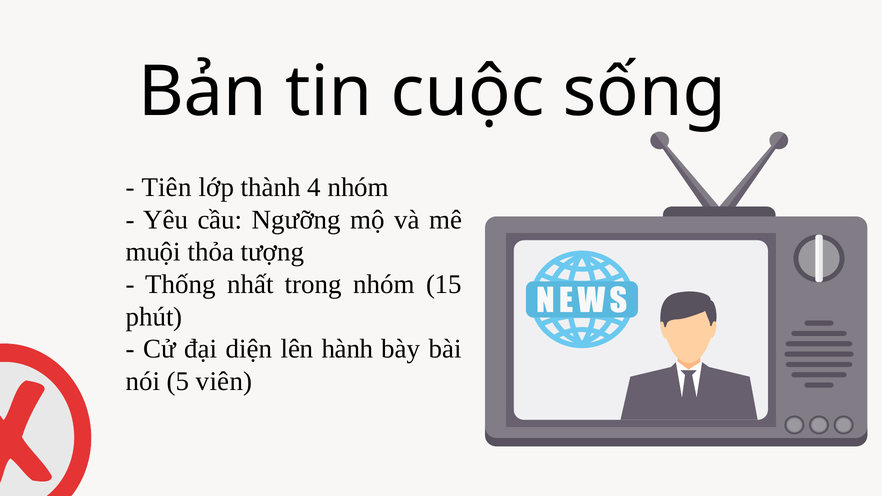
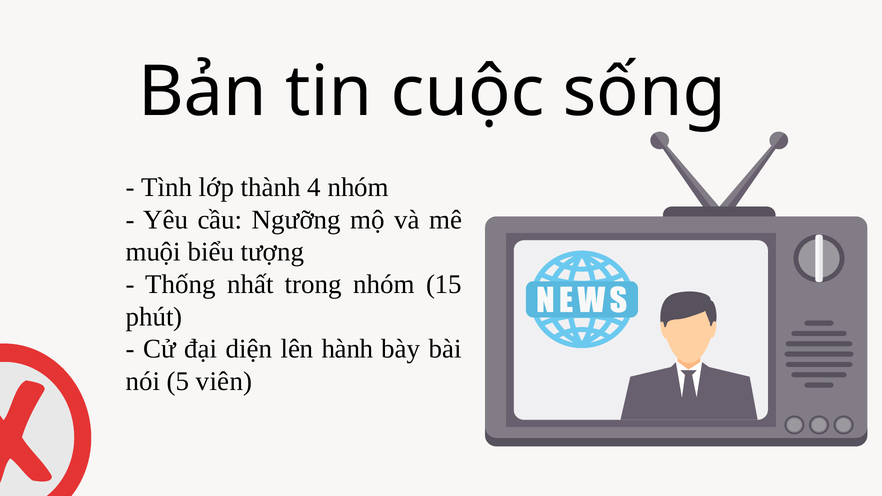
Tiên: Tiên -> Tình
thỏa: thỏa -> biểu
